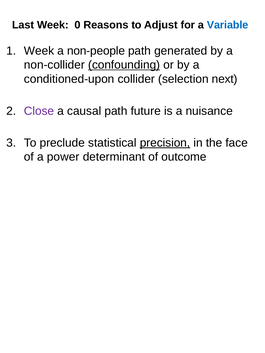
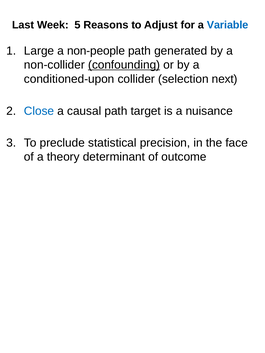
0: 0 -> 5
Week at (39, 51): Week -> Large
Close colour: purple -> blue
future: future -> target
precision underline: present -> none
power: power -> theory
